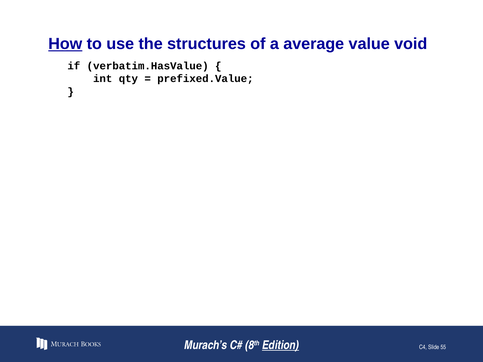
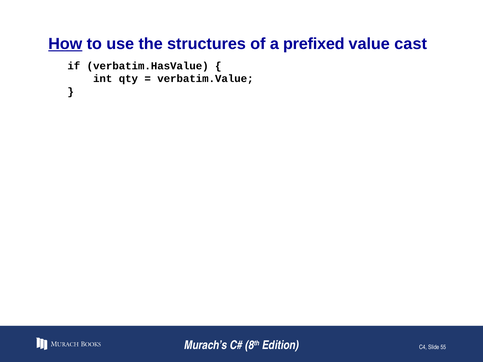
average: average -> prefixed
void: void -> cast
prefixed.Value: prefixed.Value -> verbatim.Value
Edition underline: present -> none
